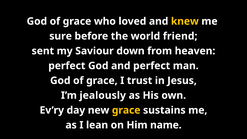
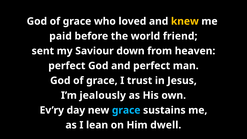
sure: sure -> paid
grace at (126, 110) colour: yellow -> light blue
name: name -> dwell
